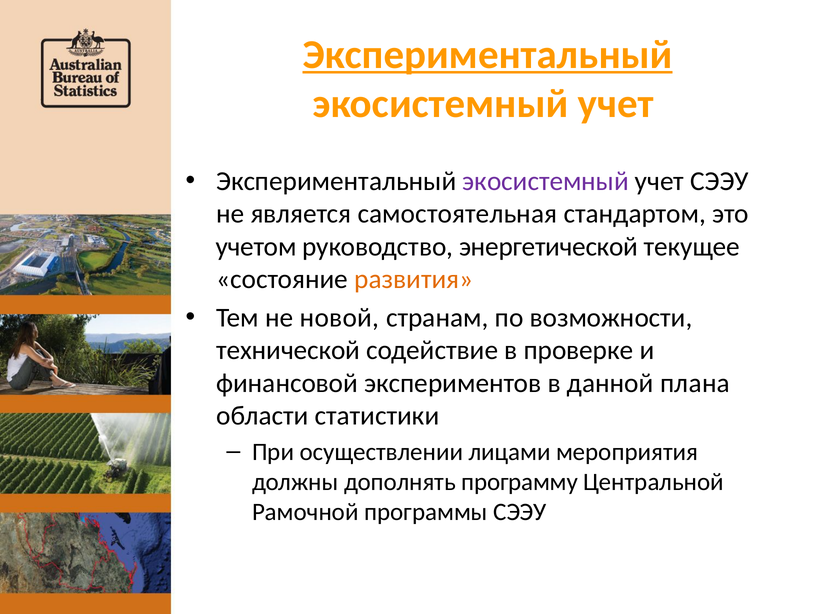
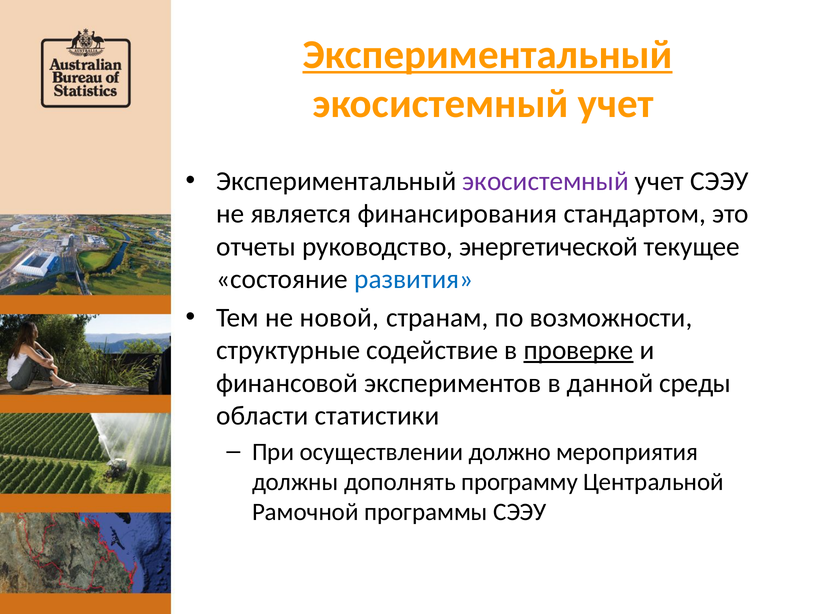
самостоятельная: самостоятельная -> финансирования
учетом: учетом -> отчеты
развития colour: orange -> blue
технической: технической -> структурные
проверке underline: none -> present
плана: плана -> среды
лицами: лицами -> должно
